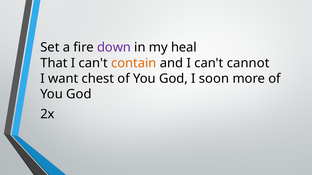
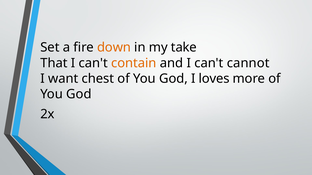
down colour: purple -> orange
heal: heal -> take
soon: soon -> loves
